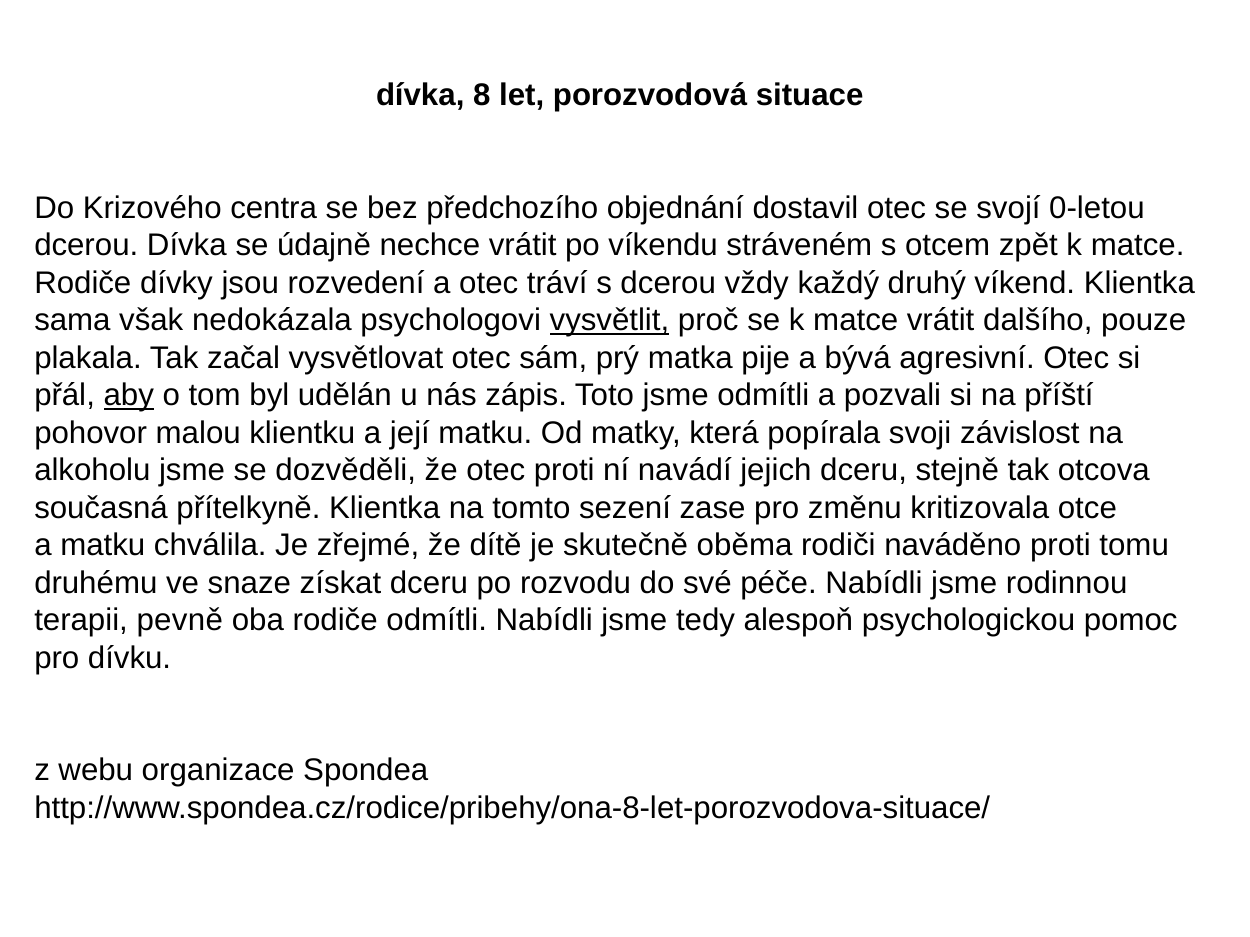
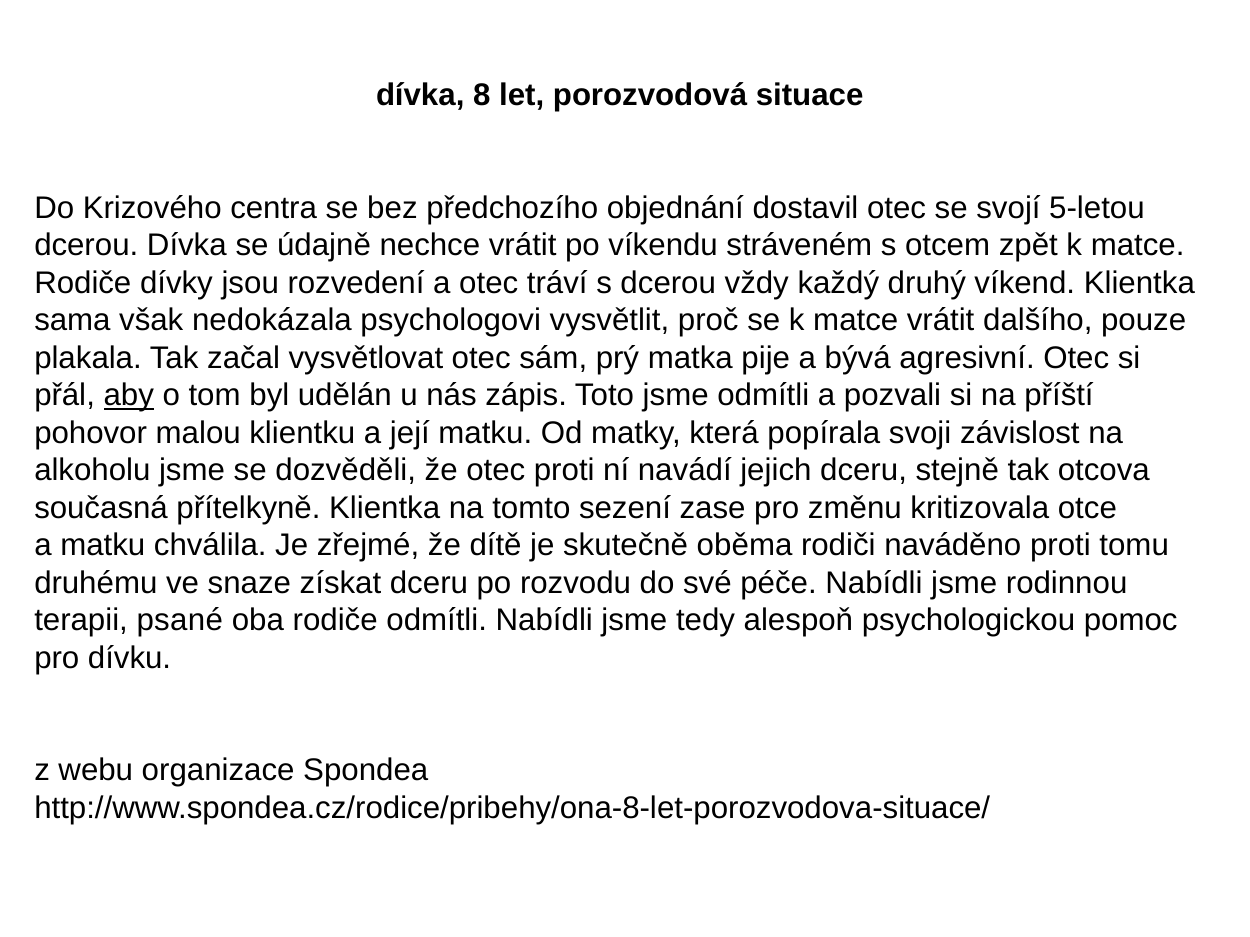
0-letou: 0-letou -> 5-letou
vysvětlit underline: present -> none
pevně: pevně -> psané
